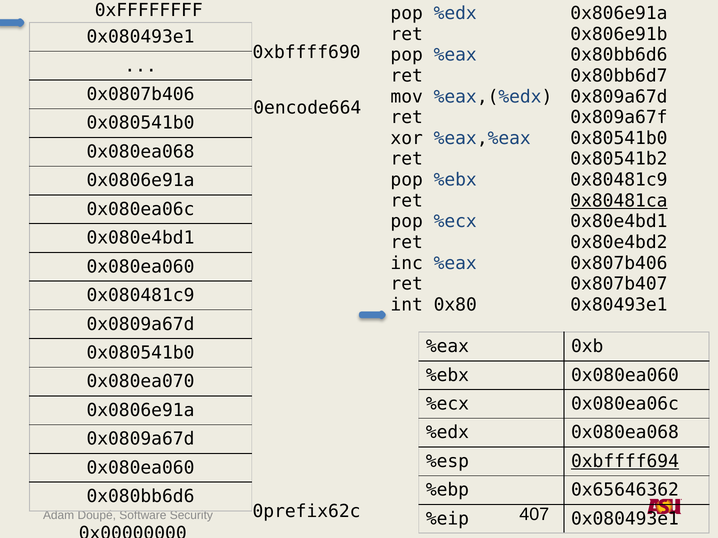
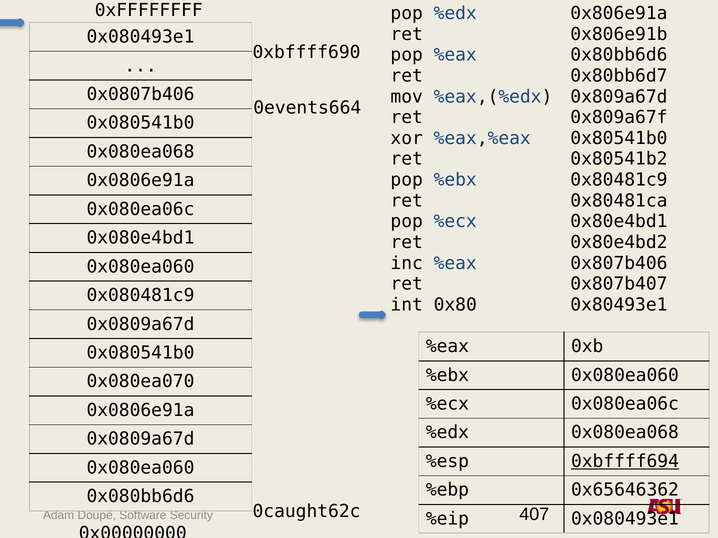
0encode664: 0encode664 -> 0events664
0x80481ca underline: present -> none
0prefix62c: 0prefix62c -> 0caught62c
